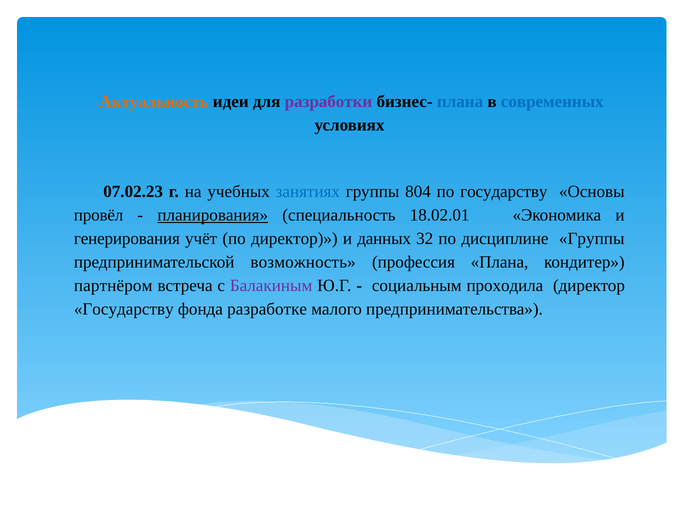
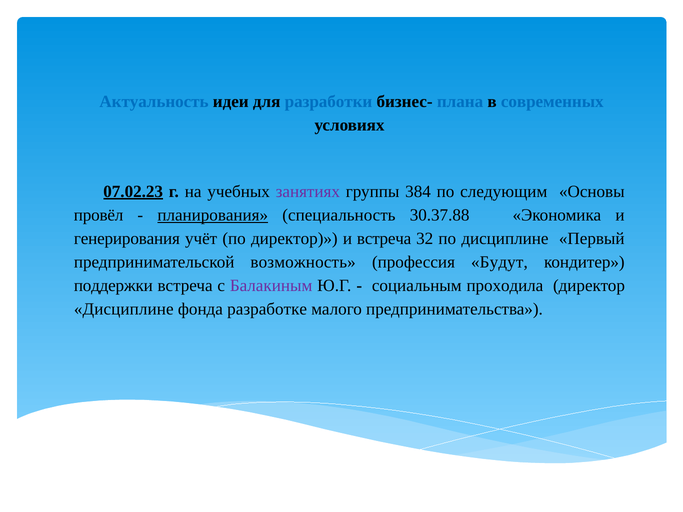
Актуальность colour: orange -> blue
разработки colour: purple -> blue
07.02.23 underline: none -> present
занятиях colour: blue -> purple
804: 804 -> 384
по государству: государству -> следующим
18.02.01: 18.02.01 -> 30.37.88
и данных: данных -> встреча
дисциплине Группы: Группы -> Первый
профессия Плана: Плана -> Будут
партнёром: партнёром -> поддержки
Государству at (124, 309): Государству -> Дисциплине
